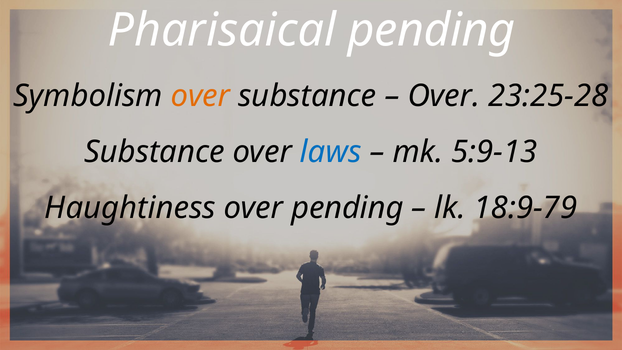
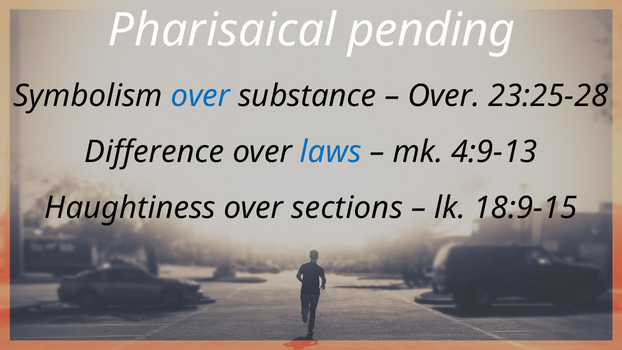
over at (200, 96) colour: orange -> blue
Substance at (154, 152): Substance -> Difference
5:9-13: 5:9-13 -> 4:9-13
over pending: pending -> sections
18:9-79: 18:9-79 -> 18:9-15
